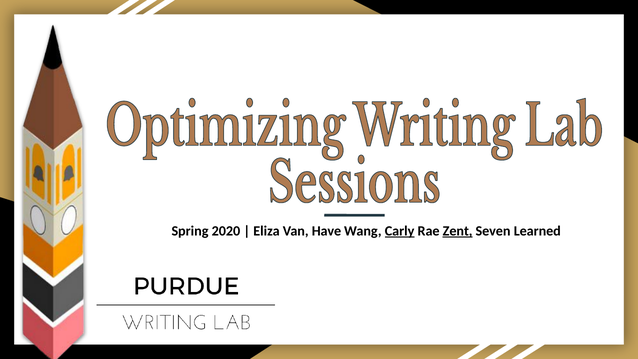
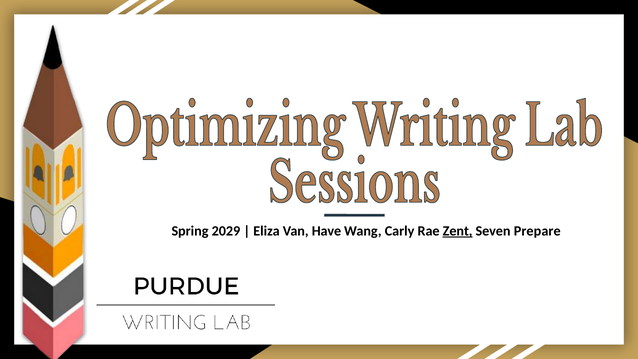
2020: 2020 -> 2029
Carly underline: present -> none
Learned: Learned -> Prepare
